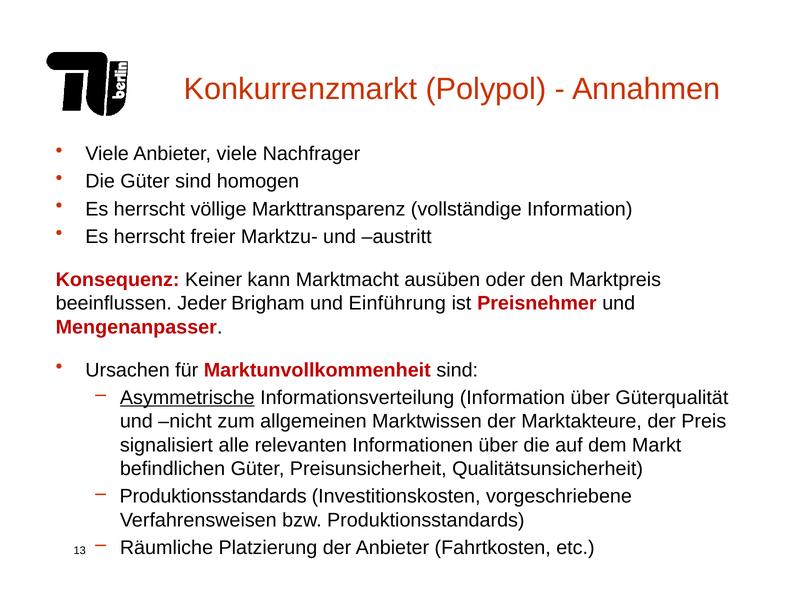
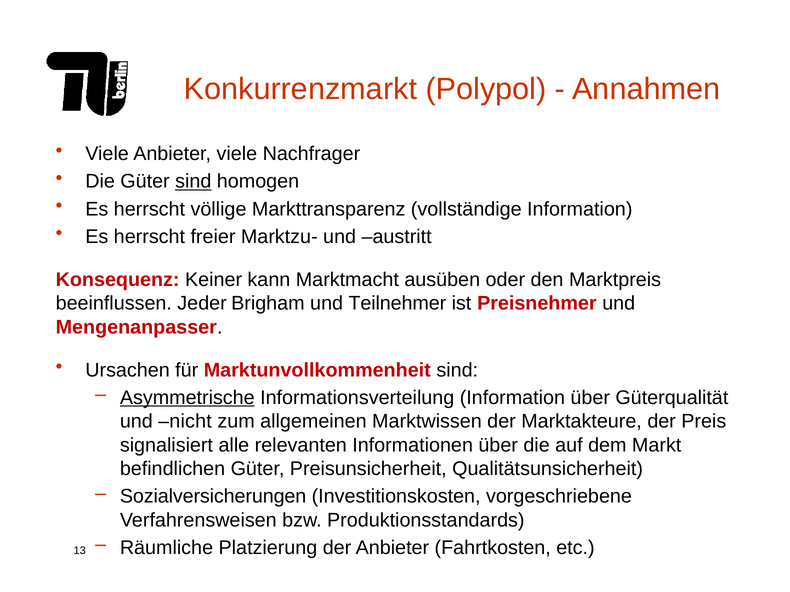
sind at (193, 182) underline: none -> present
Einführung: Einführung -> Teilnehmer
Produktionsstandards at (213, 497): Produktionsstandards -> Sozialversicherungen
